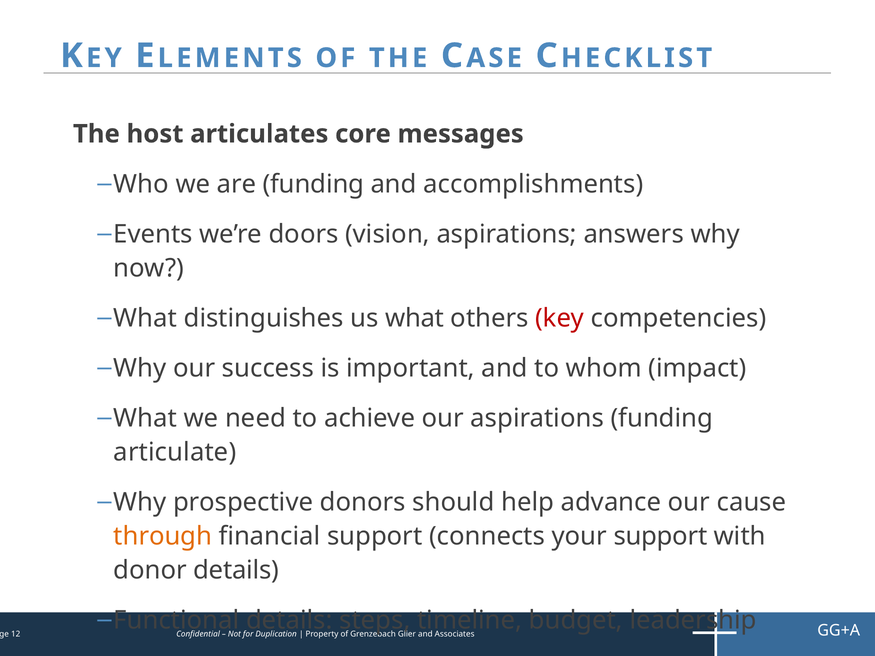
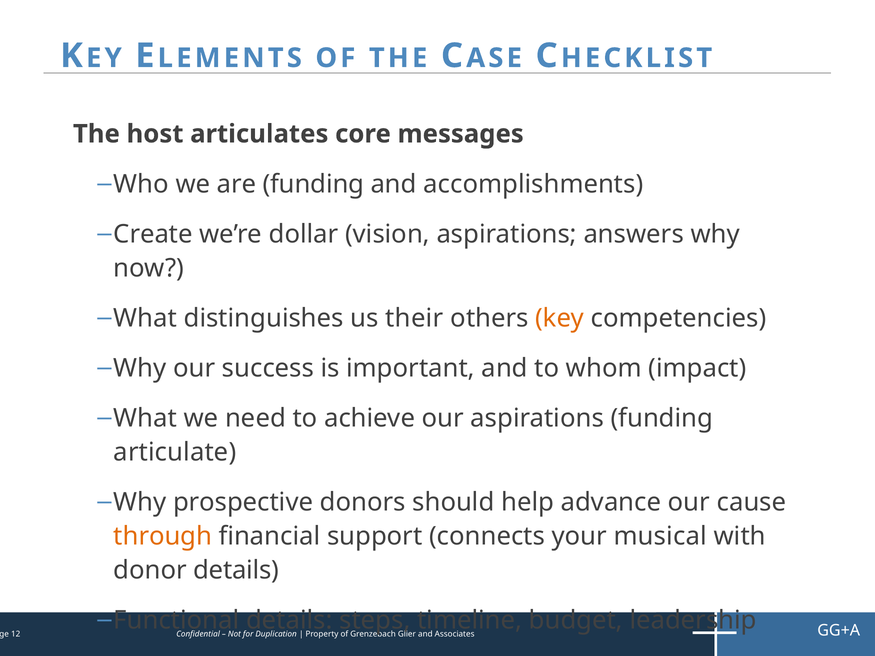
Events: Events -> Create
doors: doors -> dollar
us what: what -> their
key colour: red -> orange
your support: support -> musical
